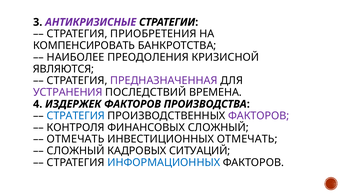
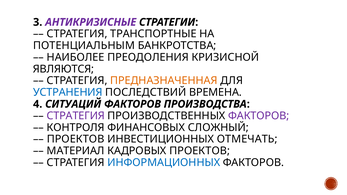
ПРИОБРЕТЕНИЯ: ПРИОБРЕТЕНИЯ -> ТРАНСПОРТНЫЕ
КОМПЕНСИРОВАТЬ: КОМПЕНСИРОВАТЬ -> ПОТЕНЦИАЛЬНЫМ
ПРЕДНАЗНАЧЕННАЯ colour: purple -> orange
УСТРАНЕНИЯ colour: purple -> blue
ИЗДЕРЖЕК: ИЗДЕРЖЕК -> СИТУАЦИЙ
СТРАТЕГИЯ at (76, 116) colour: blue -> purple
ОТМЕЧАТЬ at (76, 139): ОТМЕЧАТЬ -> ПРОЕКТОВ
СЛОЖНЫЙ at (76, 151): СЛОЖНЫЙ -> МАТЕРИАЛ
КАДРОВЫХ СИТУАЦИЙ: СИТУАЦИЙ -> ПРОЕКТОВ
